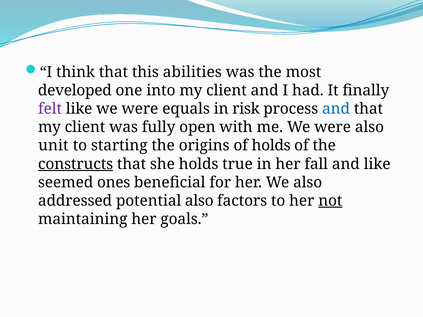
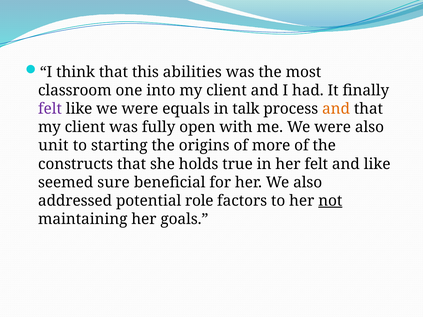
developed: developed -> classroom
risk: risk -> talk
and at (336, 109) colour: blue -> orange
of holds: holds -> more
constructs underline: present -> none
her fall: fall -> felt
ones: ones -> sure
potential also: also -> role
